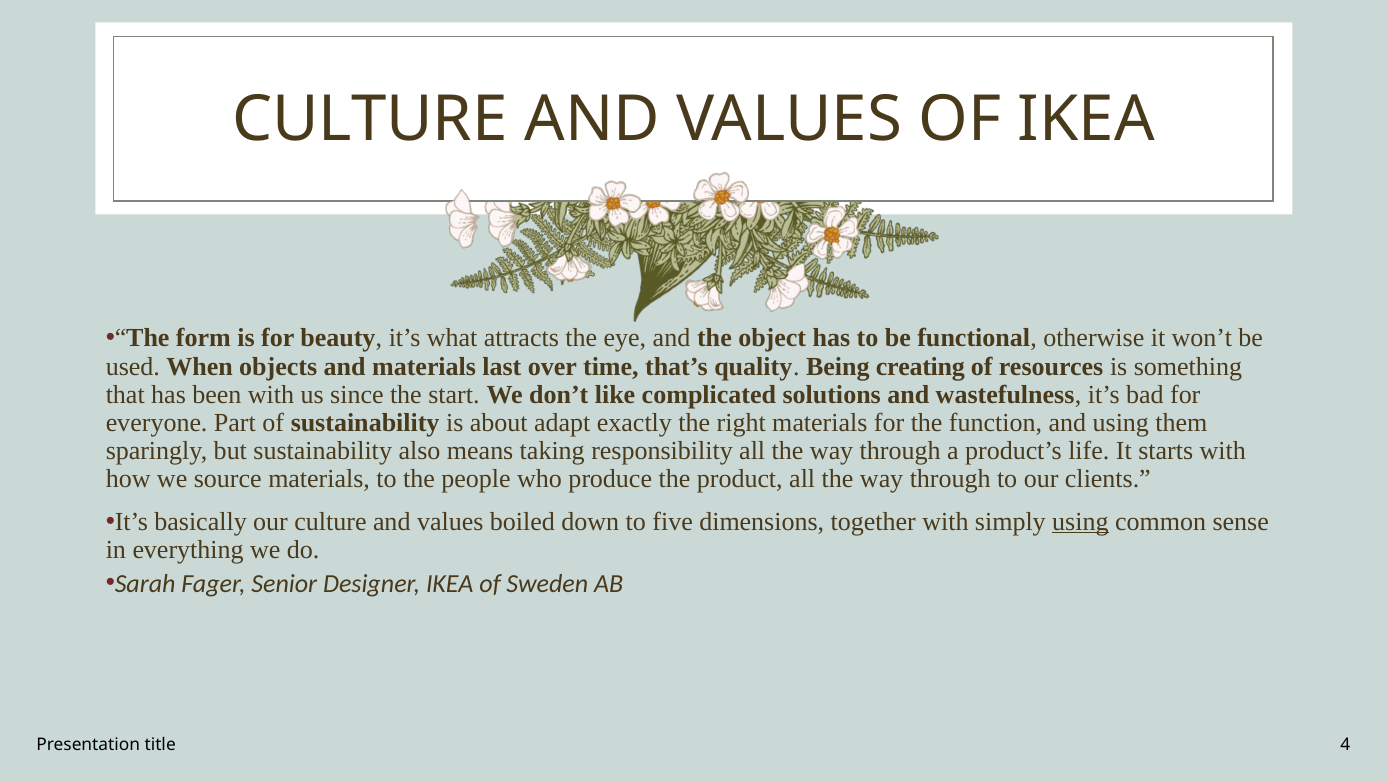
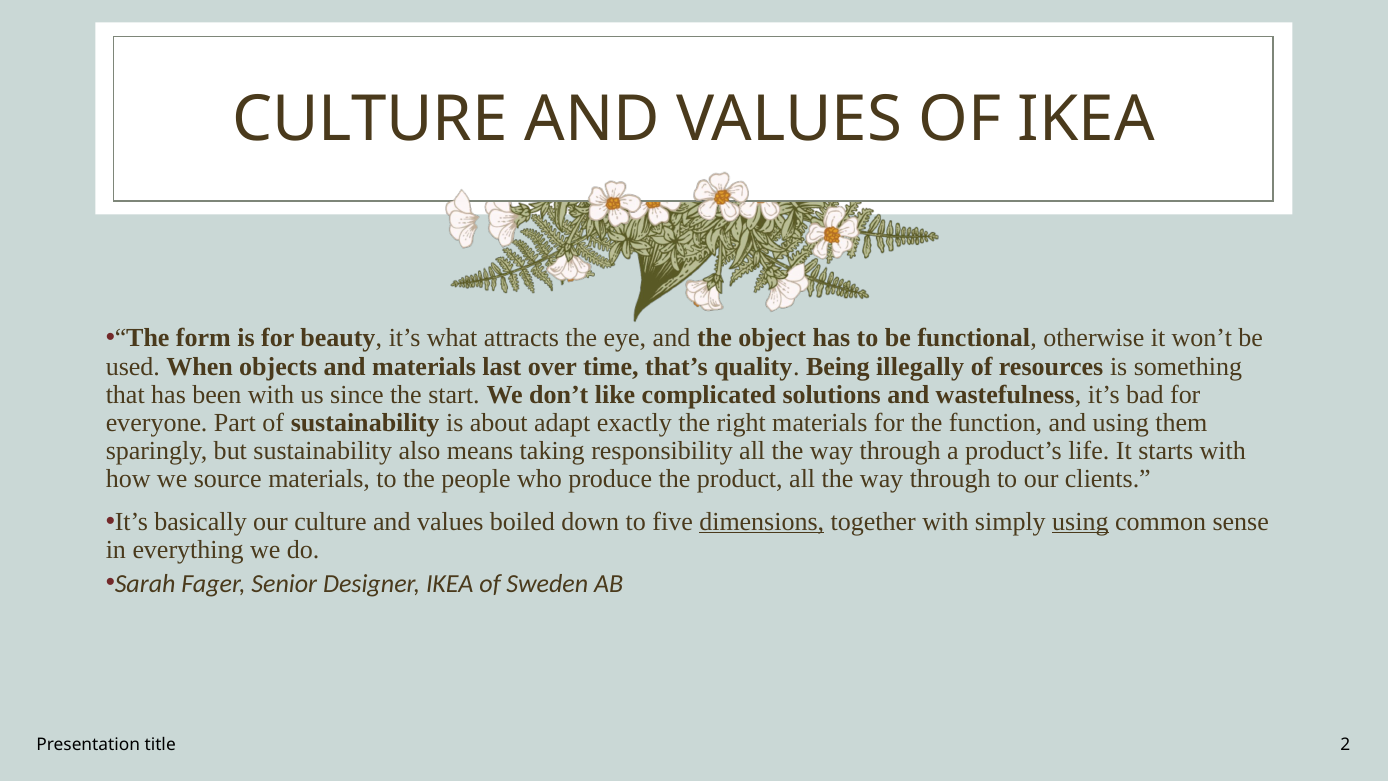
creating: creating -> illegally
dimensions underline: none -> present
4: 4 -> 2
